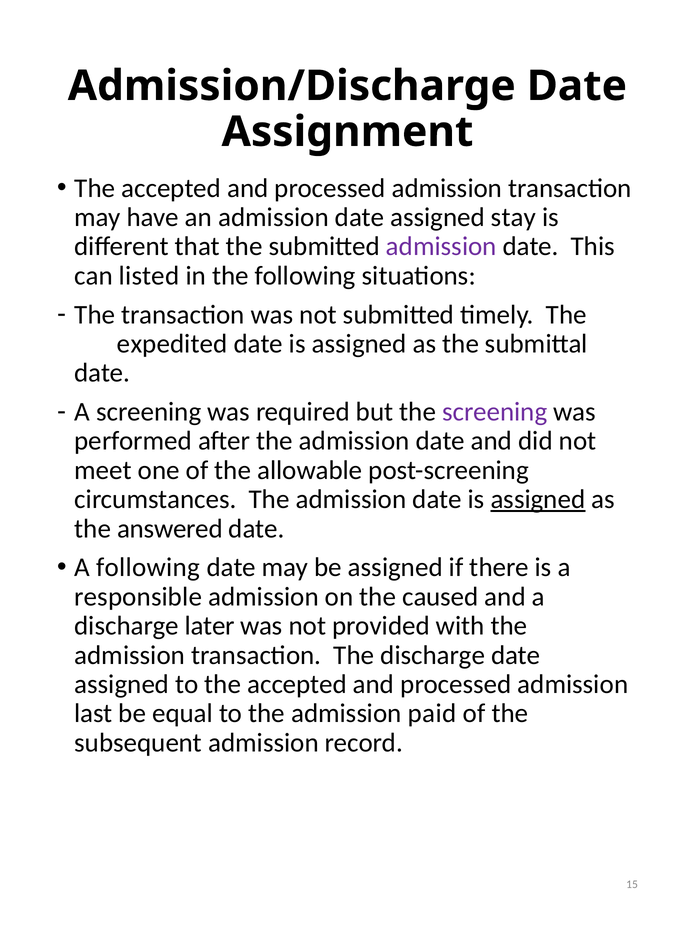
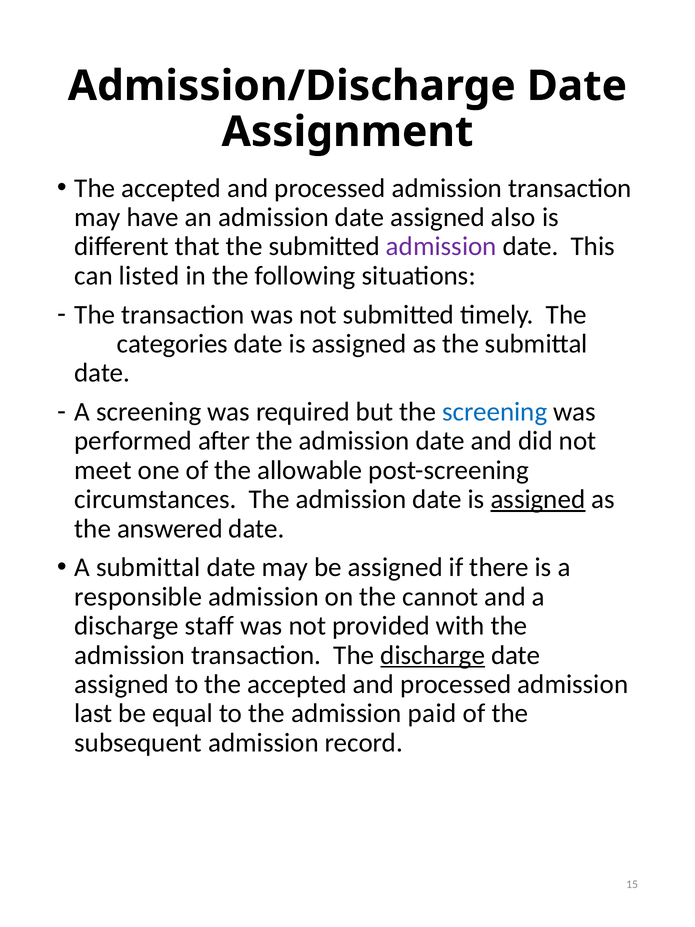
stay: stay -> also
expedited: expedited -> categories
screening at (495, 412) colour: purple -> blue
A following: following -> submittal
caused: caused -> cannot
later: later -> staff
discharge at (433, 655) underline: none -> present
